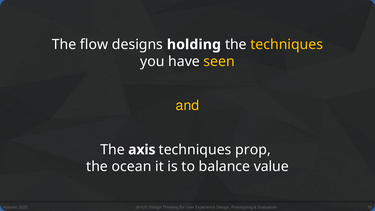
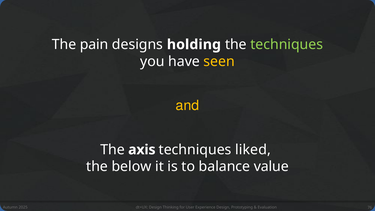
flow: flow -> pain
techniques at (287, 44) colour: yellow -> light green
prop: prop -> liked
ocean: ocean -> below
